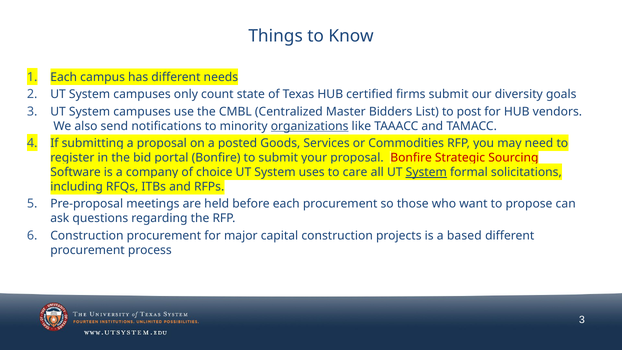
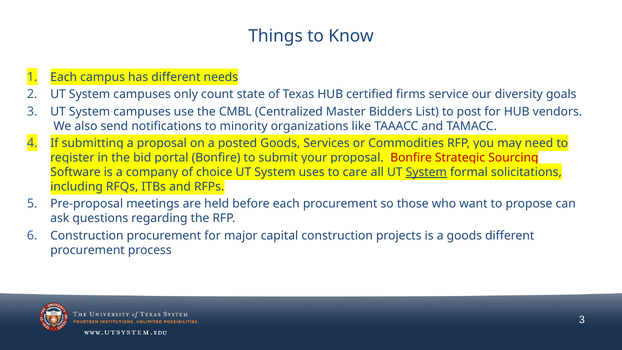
firms submit: submit -> service
organizations underline: present -> none
a based: based -> goods
